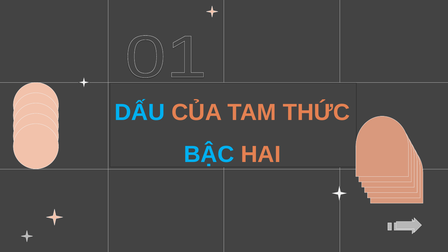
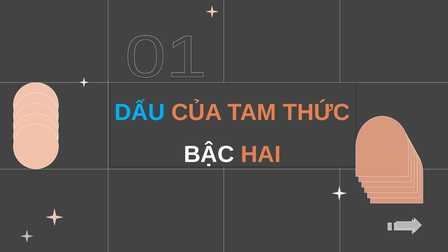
BẬC colour: light blue -> white
